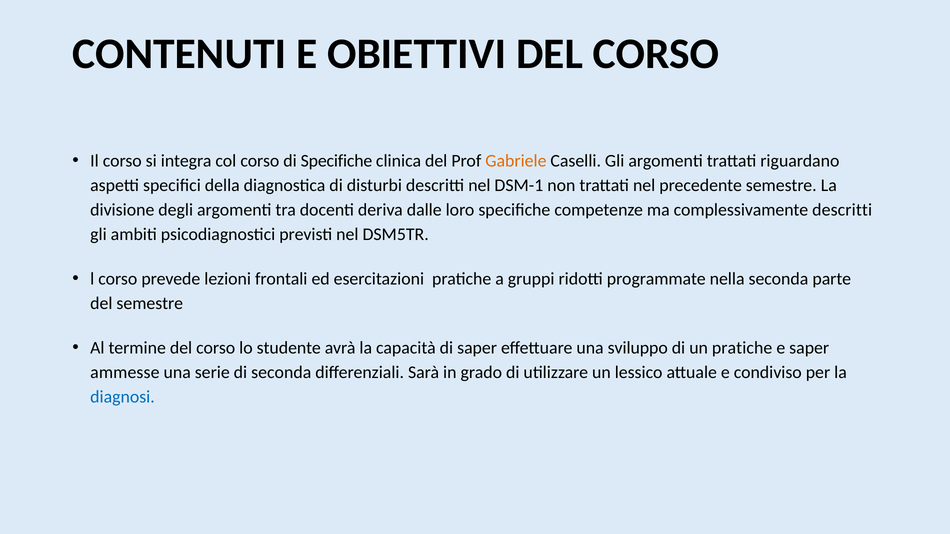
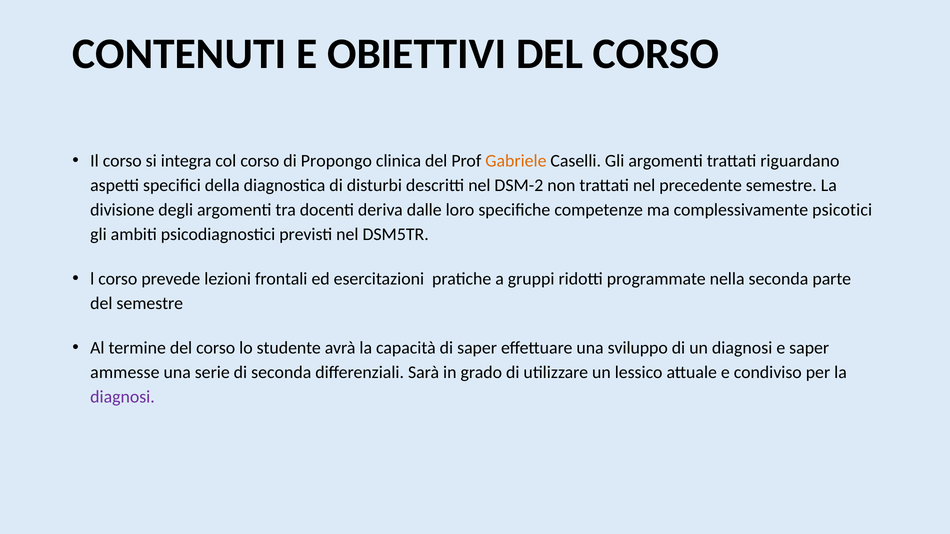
di Specifiche: Specifiche -> Propongo
DSM-1: DSM-1 -> DSM-2
complessivamente descritti: descritti -> psicotici
un pratiche: pratiche -> diagnosi
diagnosi at (123, 397) colour: blue -> purple
